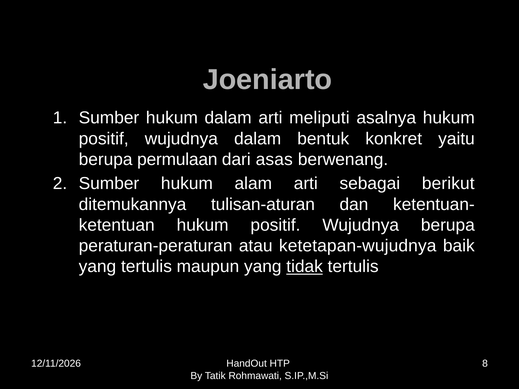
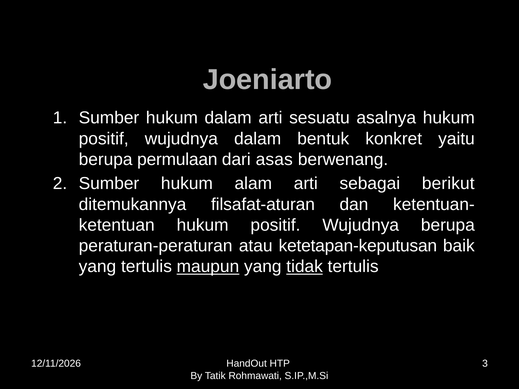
meliputi: meliputi -> sesuatu
tulisan-aturan: tulisan-aturan -> filsafat-aturan
ketetapan-wujudnya: ketetapan-wujudnya -> ketetapan-keputusan
maupun underline: none -> present
8: 8 -> 3
